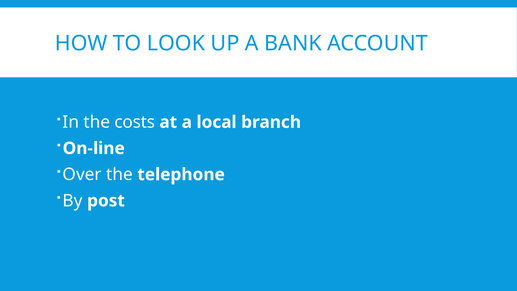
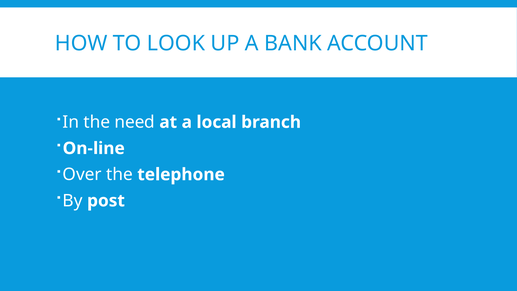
costs: costs -> need
